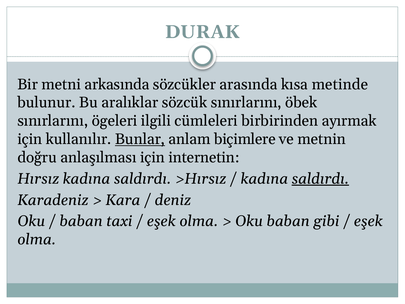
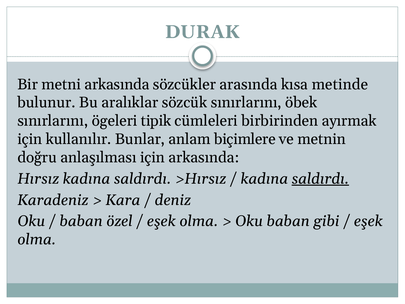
ilgili: ilgili -> tipik
Bunlar underline: present -> none
için internetin: internetin -> arkasında
taxi: taxi -> özel
